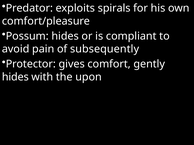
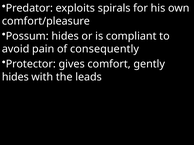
subsequently: subsequently -> consequently
upon: upon -> leads
